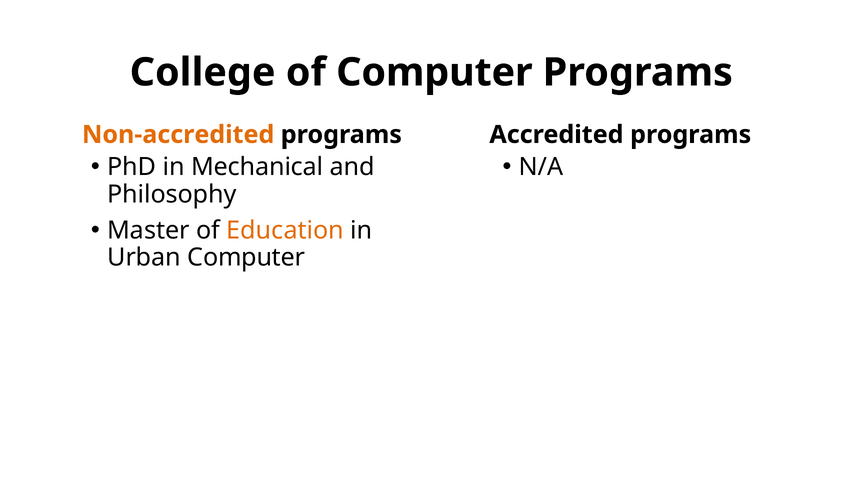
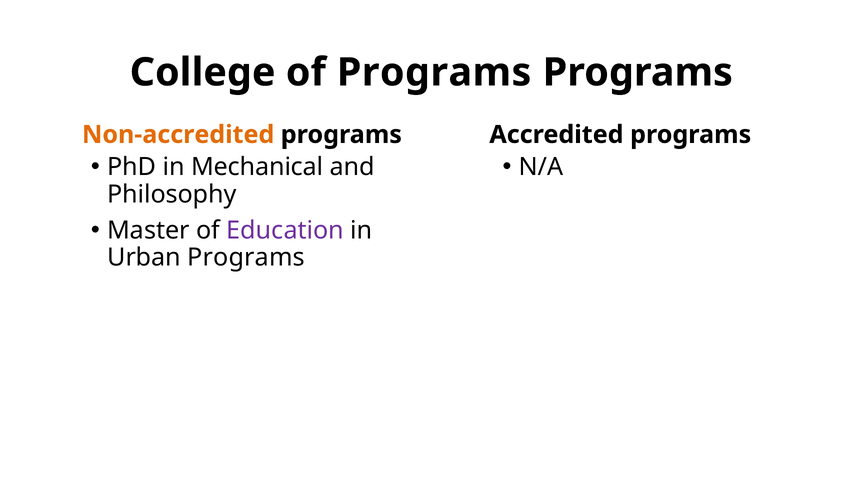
of Computer: Computer -> Programs
Education colour: orange -> purple
Urban Computer: Computer -> Programs
